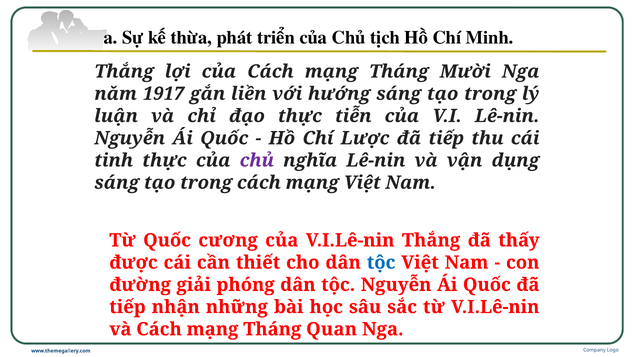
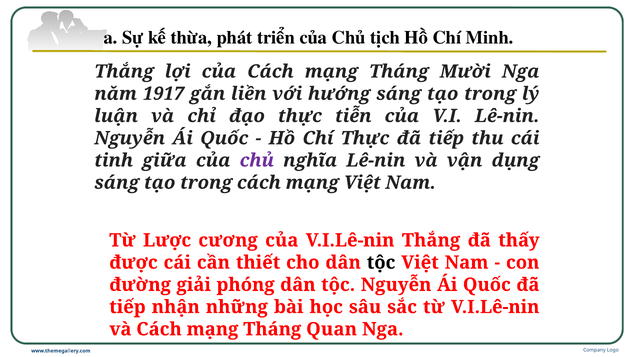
Chí Lược: Lược -> Thực
tinh thực: thực -> giữa
Từ Quốc: Quốc -> Lược
tộc at (381, 262) colour: blue -> black
